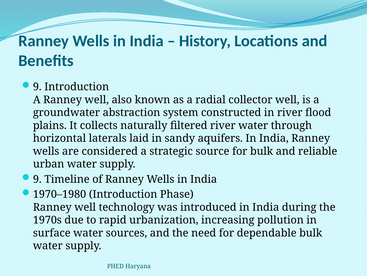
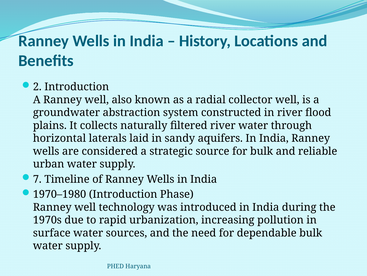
9 at (37, 87): 9 -> 2
9 at (37, 179): 9 -> 7
